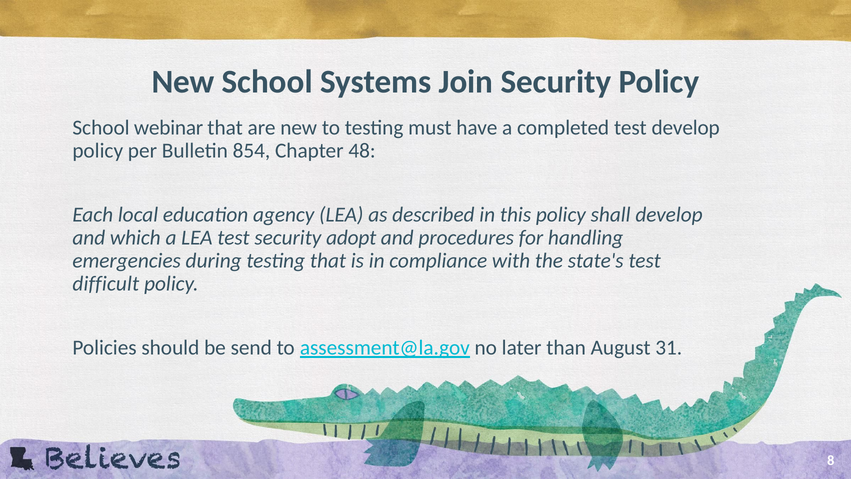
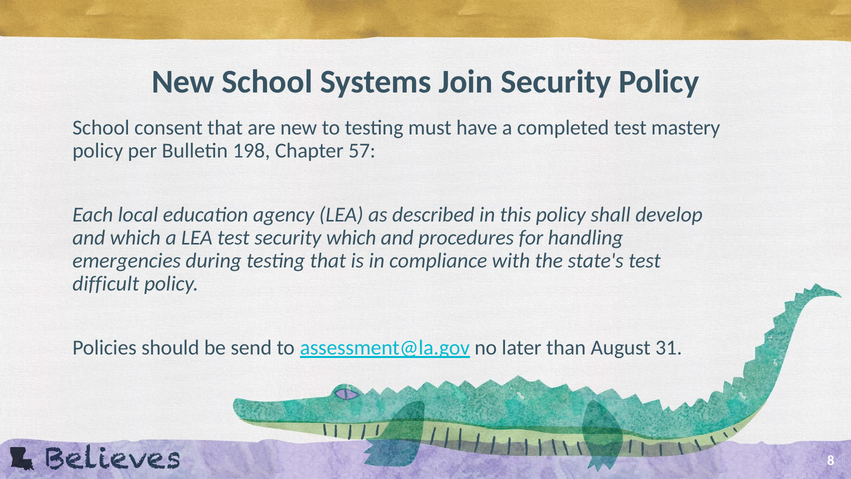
webinar: webinar -> consent
test develop: develop -> mastery
854: 854 -> 198
48: 48 -> 57
security adopt: adopt -> which
